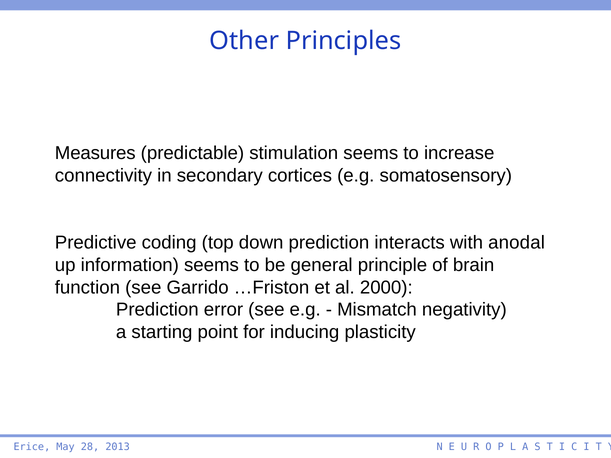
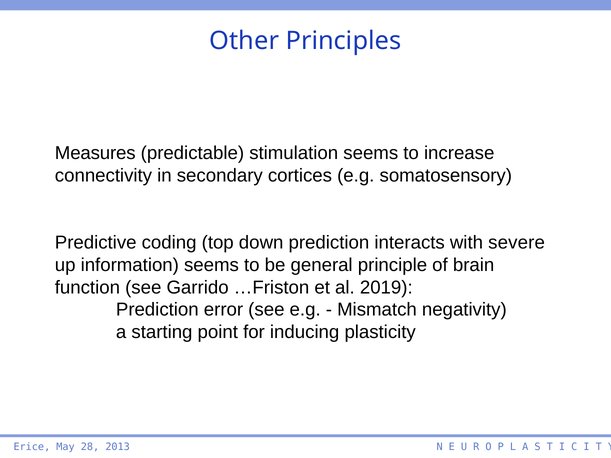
anodal: anodal -> severe
2000: 2000 -> 2019
